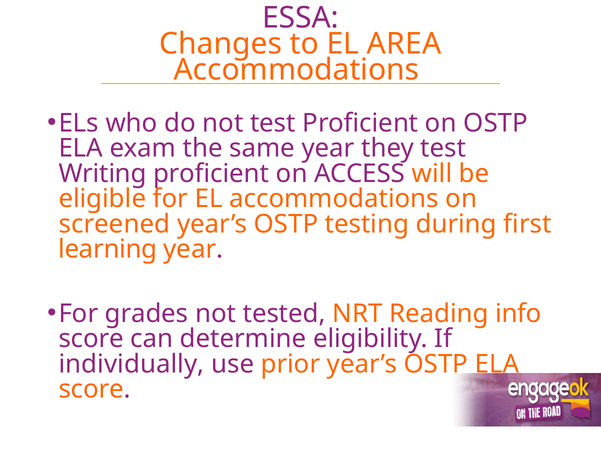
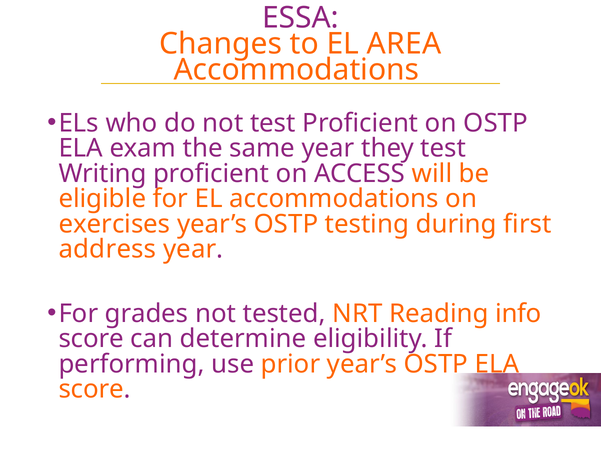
screened: screened -> exercises
learning: learning -> address
individually: individually -> performing
